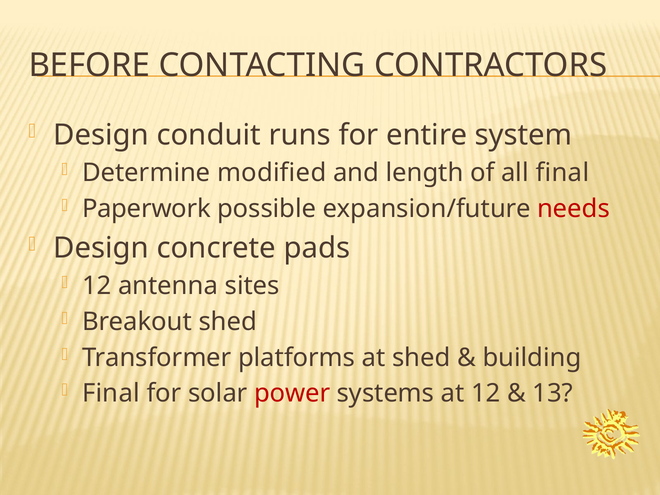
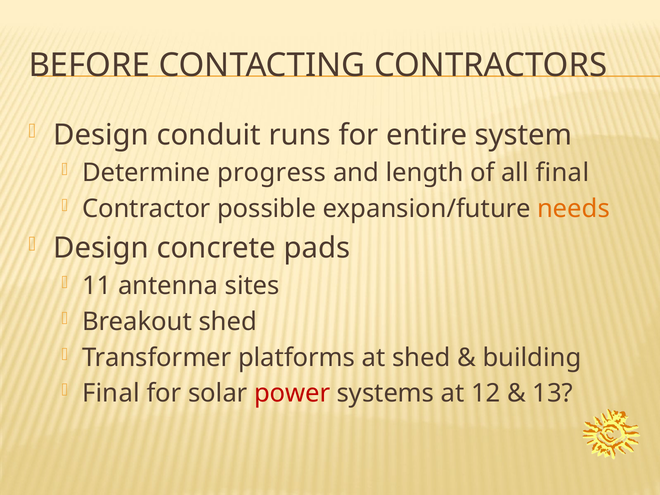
modified: modified -> progress
Paperwork: Paperwork -> Contractor
needs colour: red -> orange
12 at (97, 286): 12 -> 11
